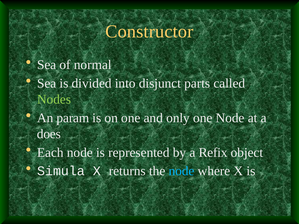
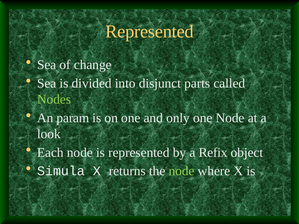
Constructor at (149, 31): Constructor -> Represented
normal: normal -> change
does: does -> look
node at (182, 171) colour: light blue -> light green
